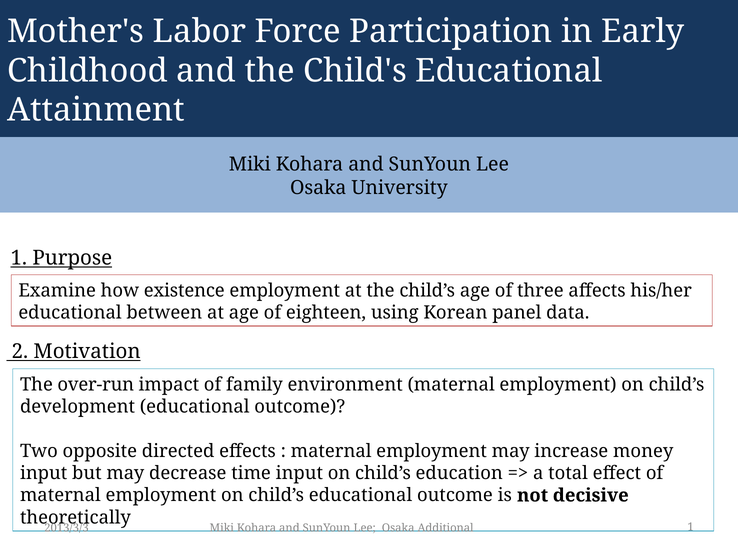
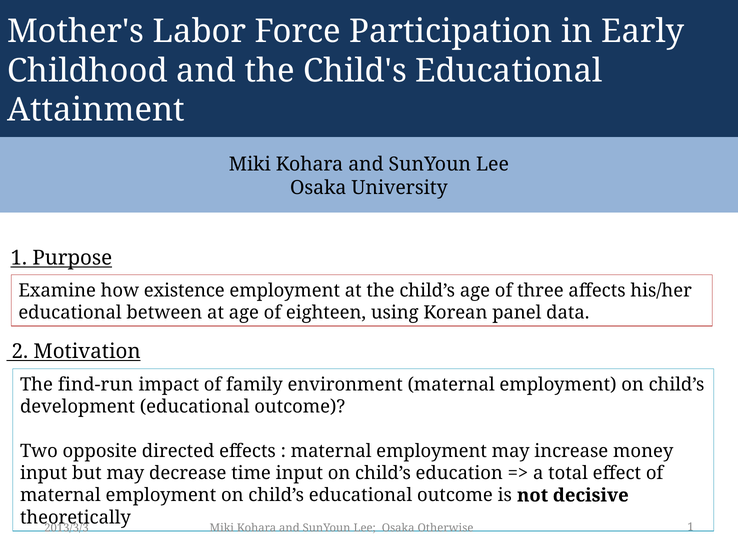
over-run: over-run -> find-run
Additional: Additional -> Otherwise
